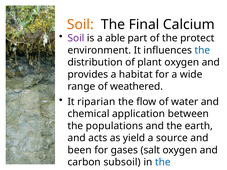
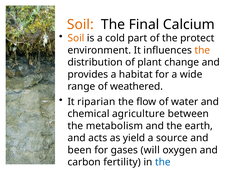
Soil at (76, 38) colour: purple -> orange
able: able -> cold
the at (202, 50) colour: blue -> orange
plant oxygen: oxygen -> change
application: application -> agriculture
populations: populations -> metabolism
salt: salt -> will
subsoil: subsoil -> fertility
